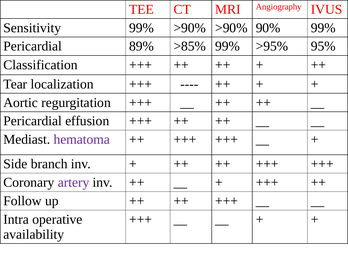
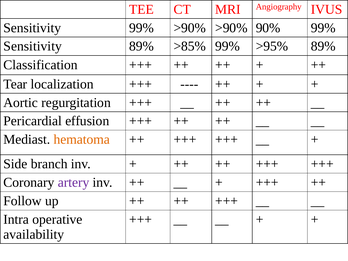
Pericardial at (33, 46): Pericardial -> Sensitivity
>95% 95%: 95% -> 89%
hematoma colour: purple -> orange
